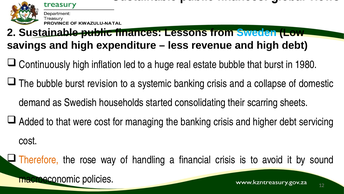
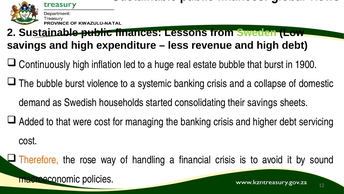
Sweden colour: light blue -> light green
1980: 1980 -> 1900
revision: revision -> violence
their scarring: scarring -> savings
